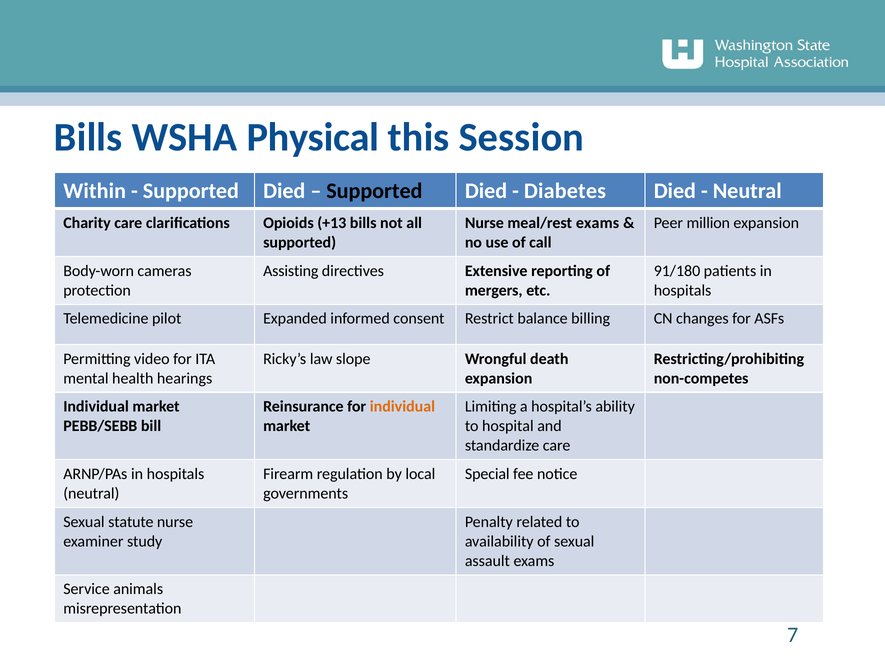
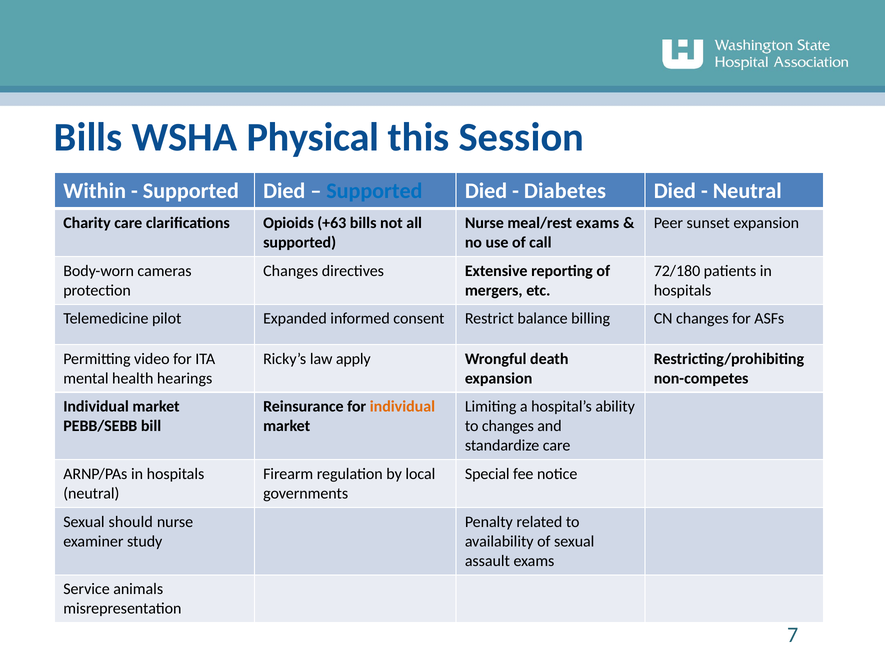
Supported at (374, 191) colour: black -> blue
+13: +13 -> +63
million: million -> sunset
Assisting at (291, 271): Assisting -> Changes
91/180: 91/180 -> 72/180
slope: slope -> apply
to hospital: hospital -> changes
statute: statute -> should
